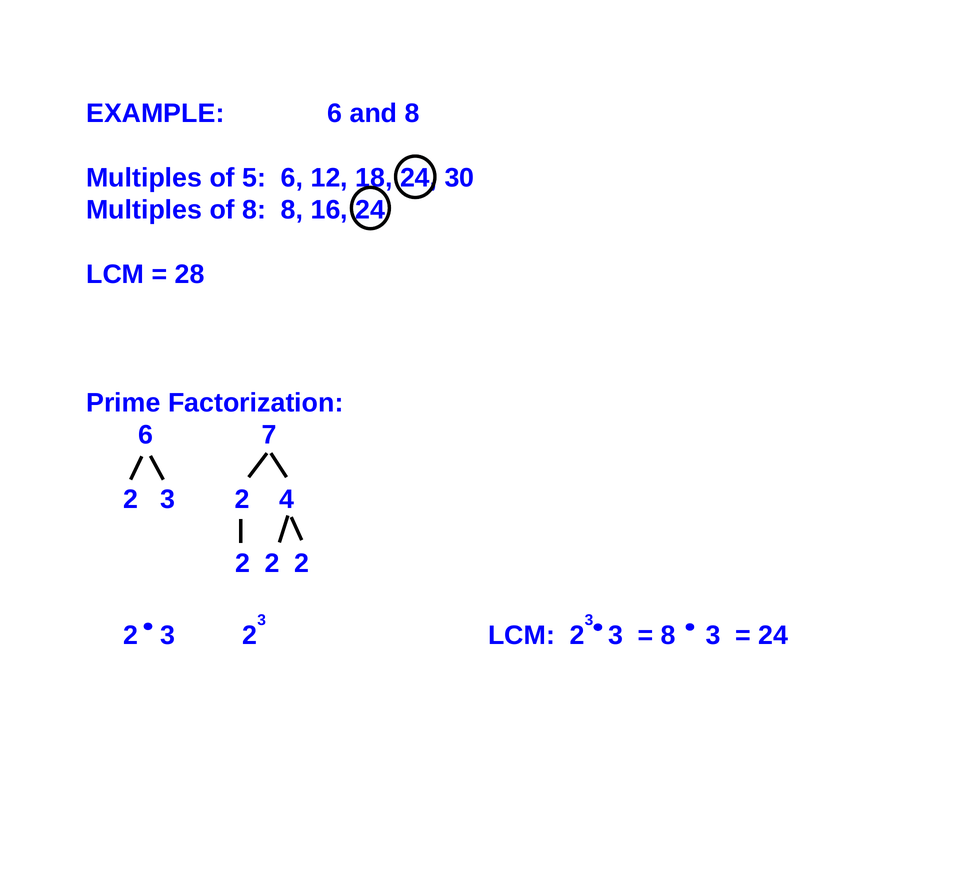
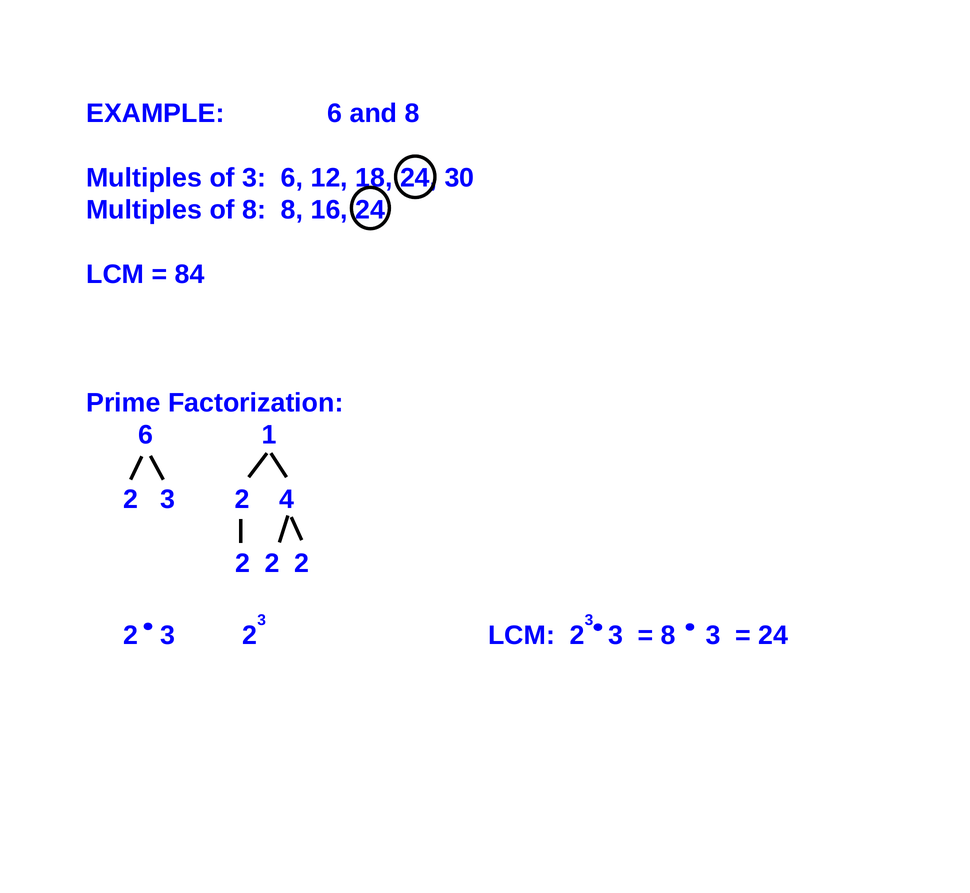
of 5: 5 -> 3
28: 28 -> 84
7: 7 -> 1
